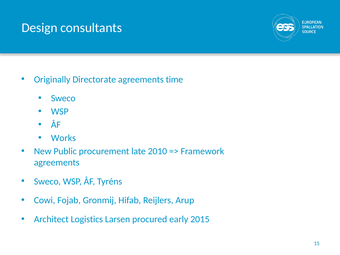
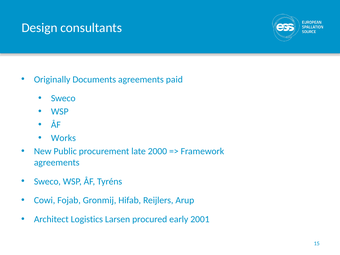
Directorate: Directorate -> Documents
time: time -> paid
2010: 2010 -> 2000
2015: 2015 -> 2001
